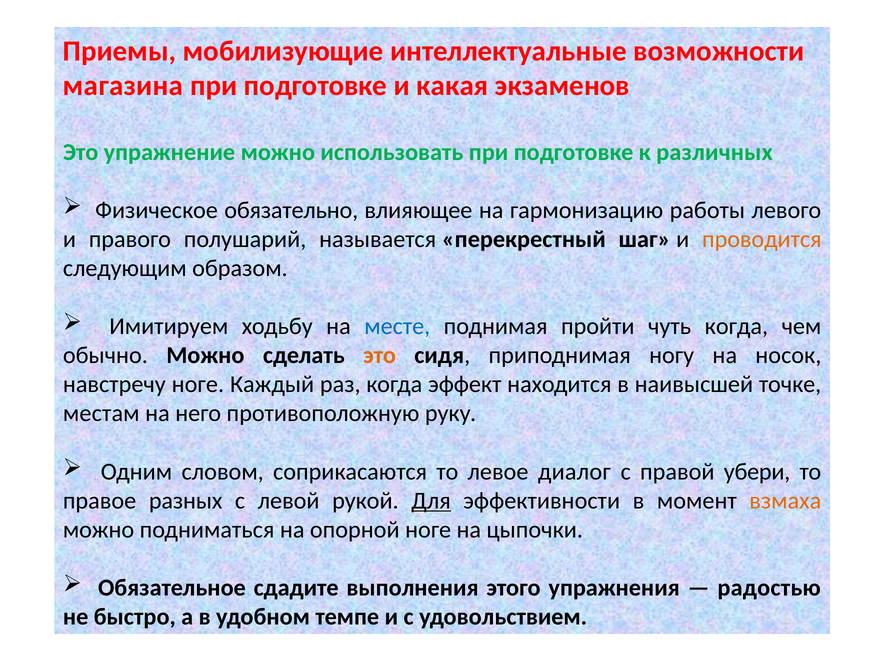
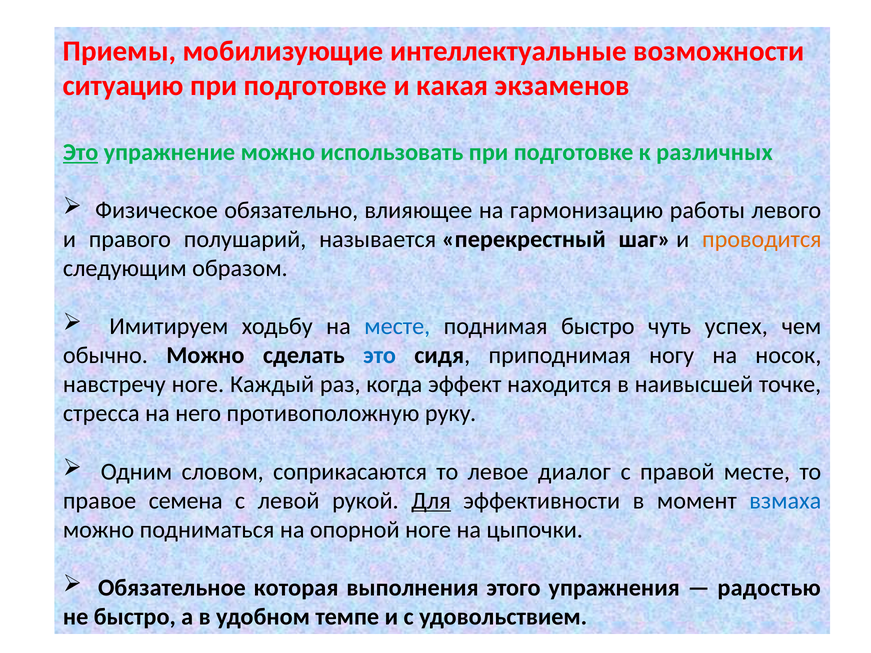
магазина: магазина -> ситуацию
Это at (81, 152) underline: none -> present
поднимая пройти: пройти -> быстро
чуть когда: когда -> успех
это at (380, 356) colour: orange -> blue
местам: местам -> стресса
правой убери: убери -> месте
разных: разных -> семена
взмаха colour: orange -> blue
сдадите: сдадите -> которая
